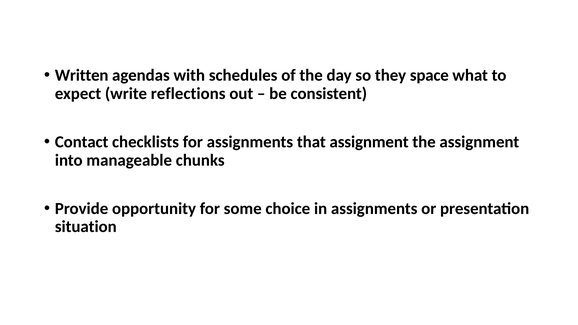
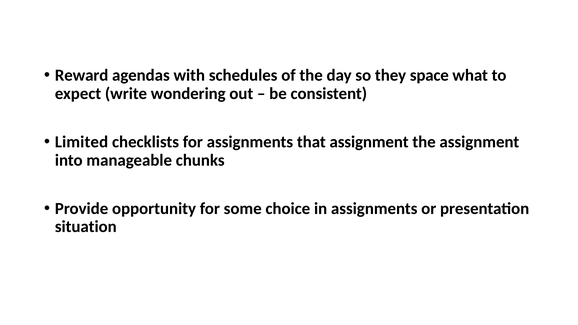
Written: Written -> Reward
reflections: reflections -> wondering
Contact: Contact -> Limited
